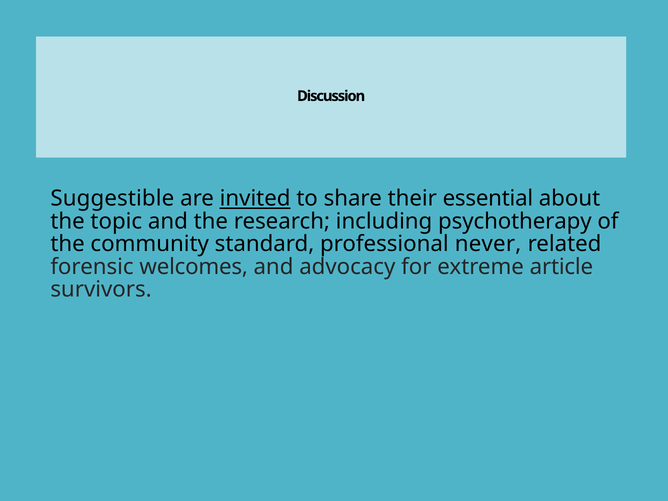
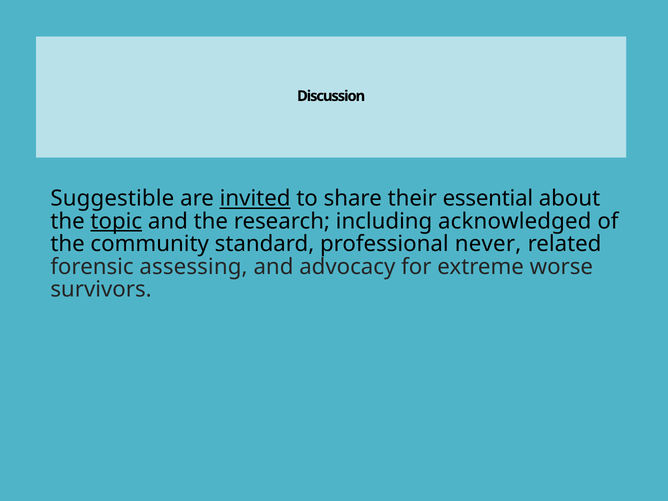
topic underline: none -> present
psychotherapy: psychotherapy -> acknowledged
welcomes: welcomes -> assessing
article: article -> worse
